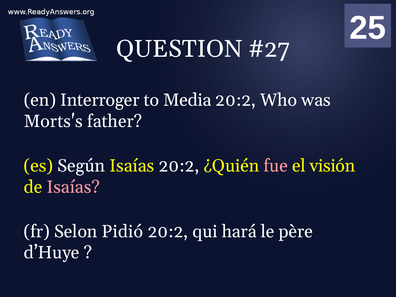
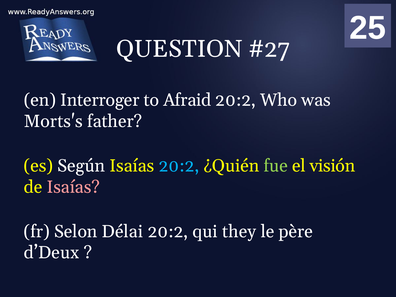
Media: Media -> Afraid
20:2 at (179, 166) colour: white -> light blue
fue colour: pink -> light green
Pidió: Pidió -> Délai
hará: hará -> they
d’Huye: d’Huye -> d’Deux
